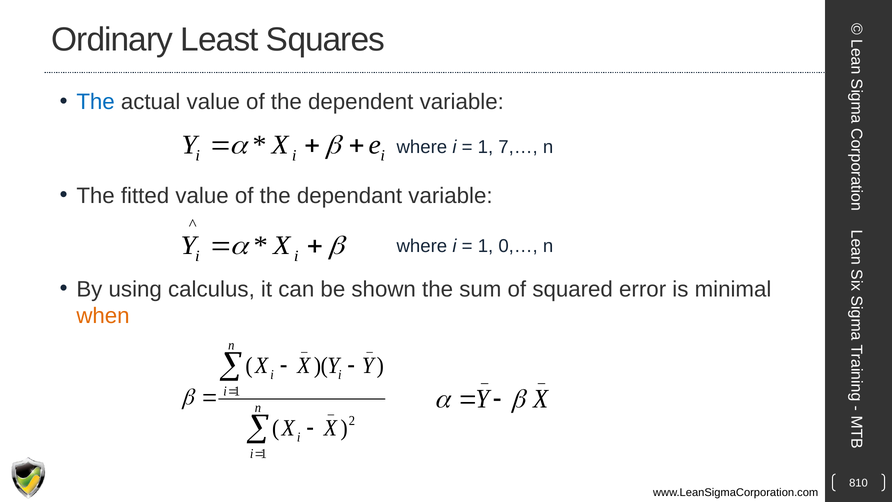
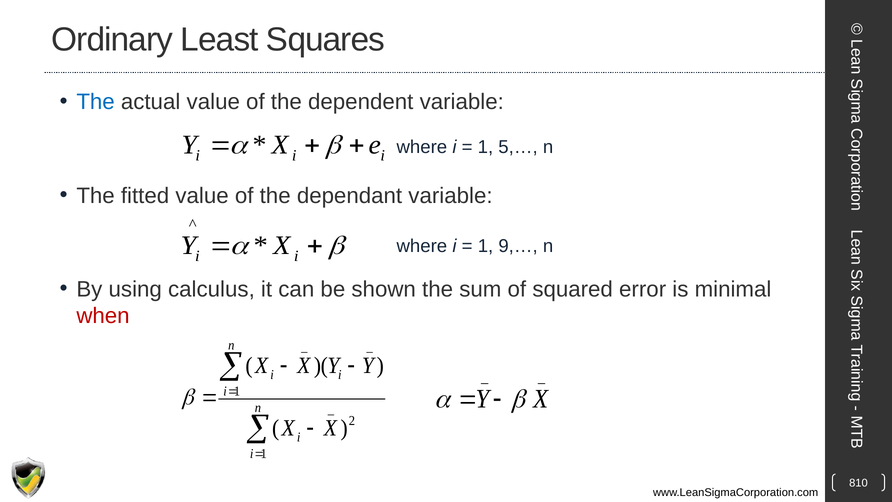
7,…: 7,… -> 5,…
0,…: 0,… -> 9,…
when colour: orange -> red
